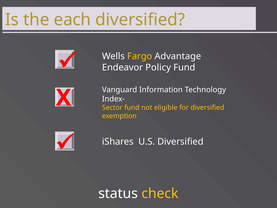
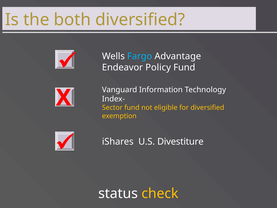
each: each -> both
Fargo colour: yellow -> light blue
U.S Diversified: Diversified -> Divestiture
